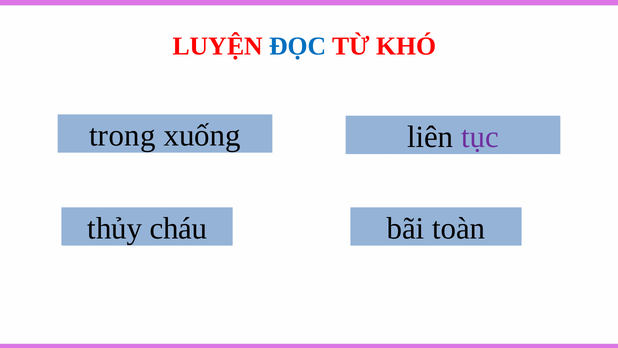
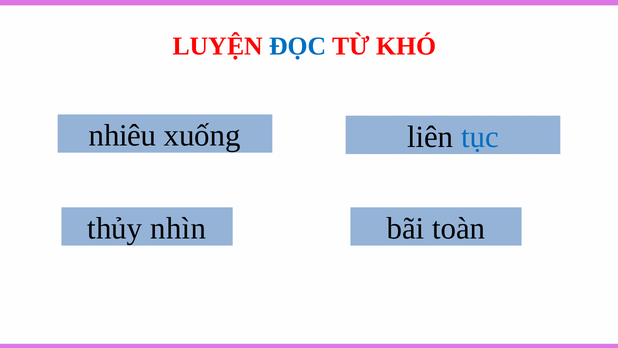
trong: trong -> nhiêu
tục colour: purple -> blue
cháu: cháu -> nhìn
